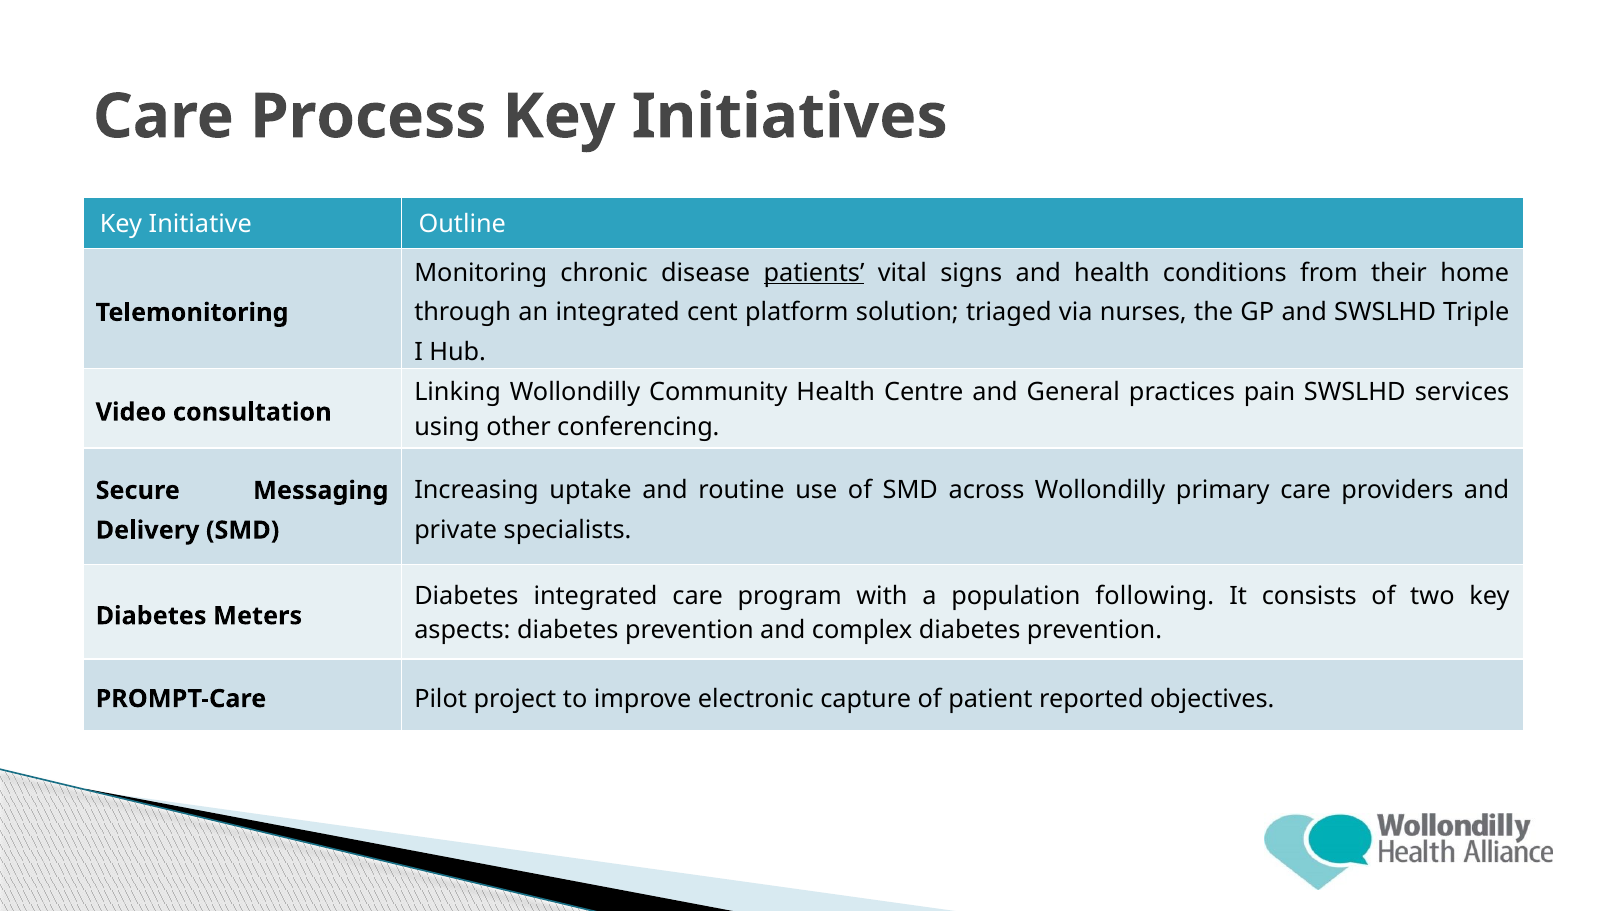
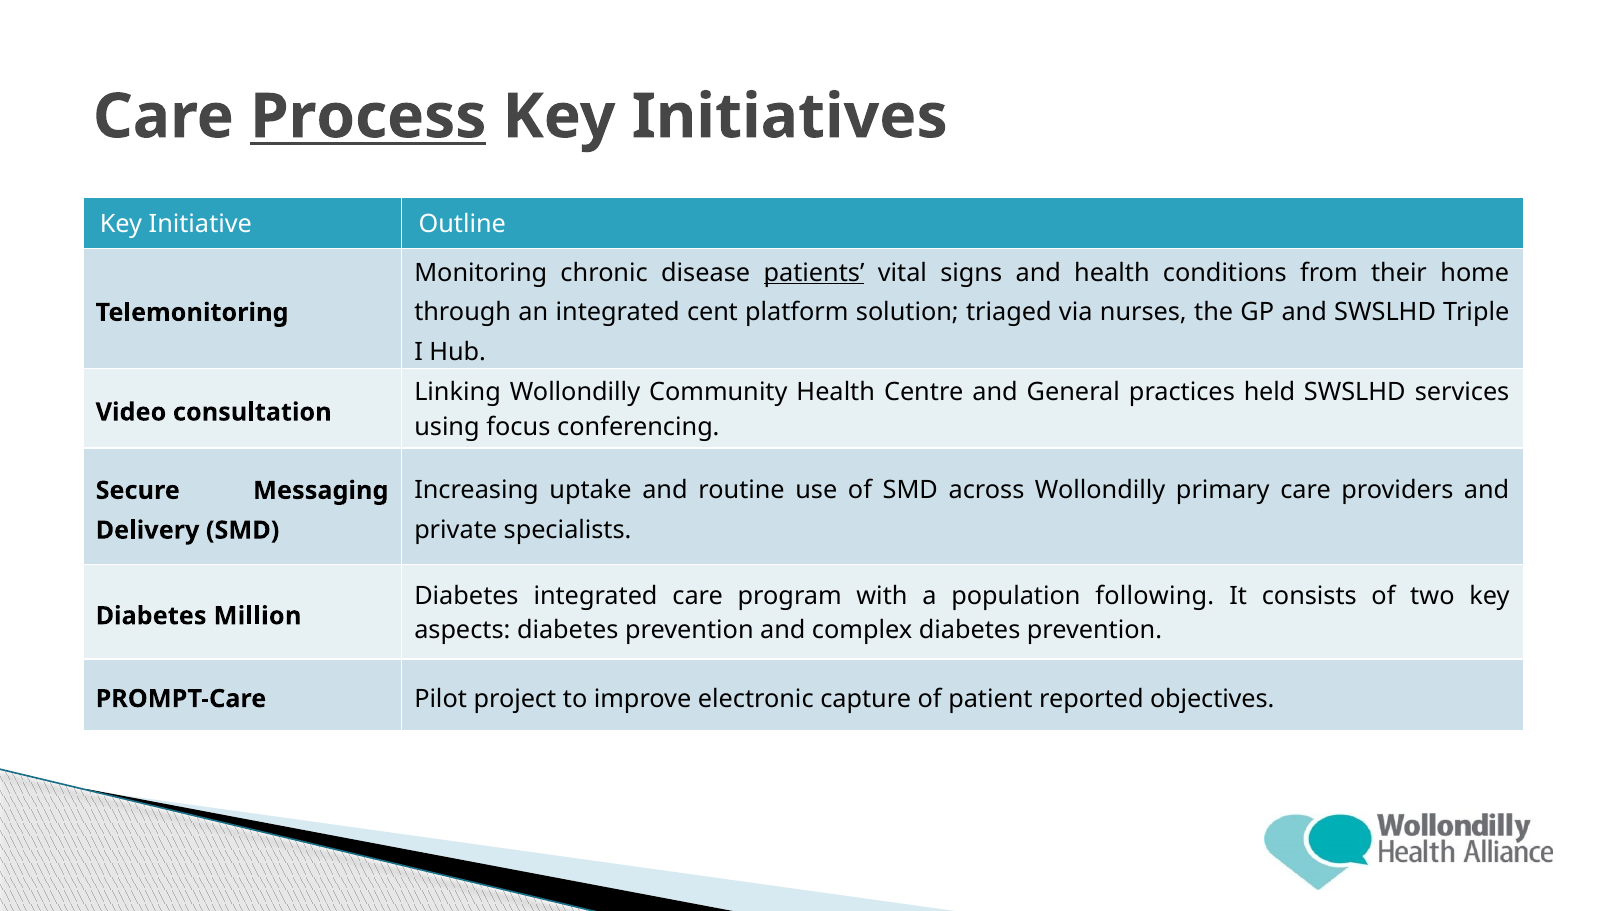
Process underline: none -> present
pain: pain -> held
other: other -> focus
Meters: Meters -> Million
